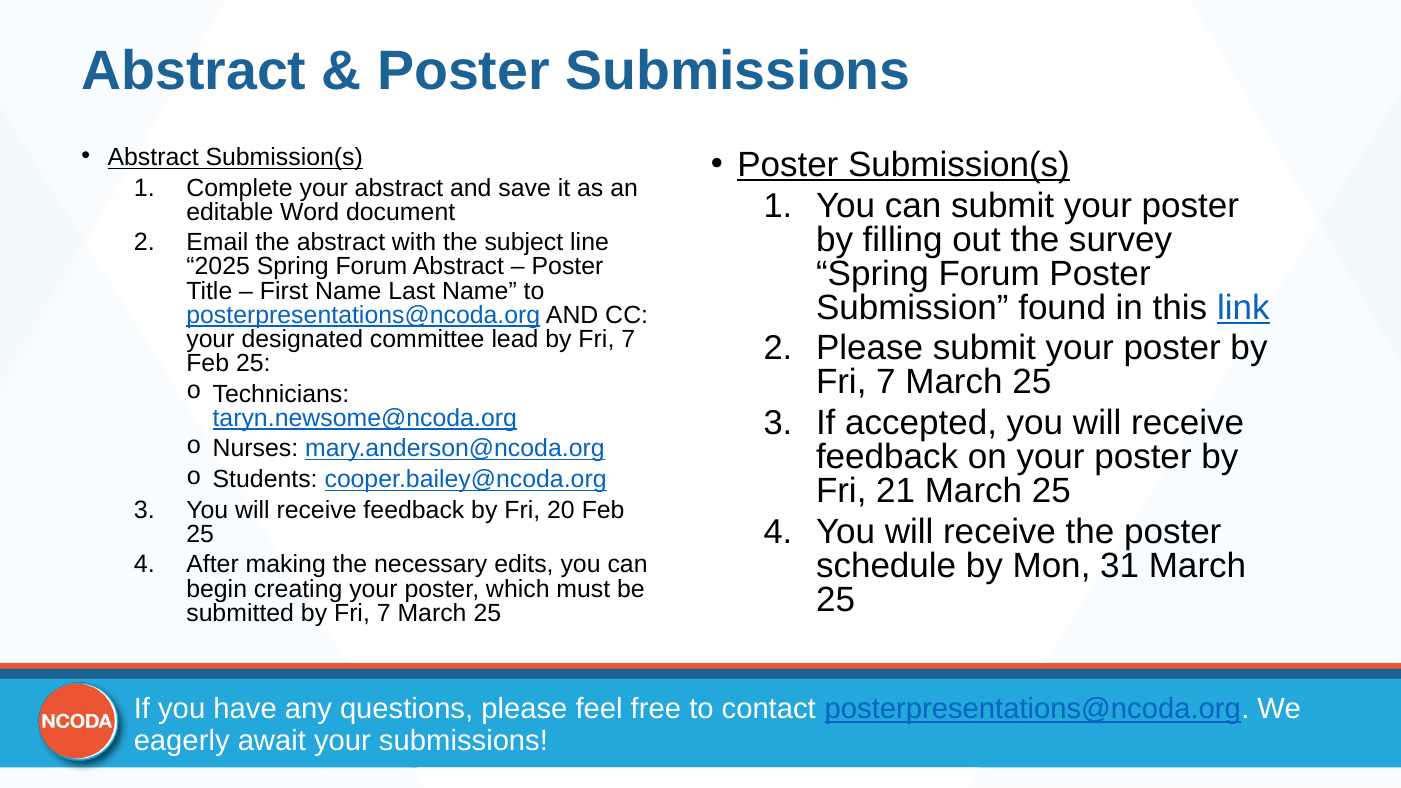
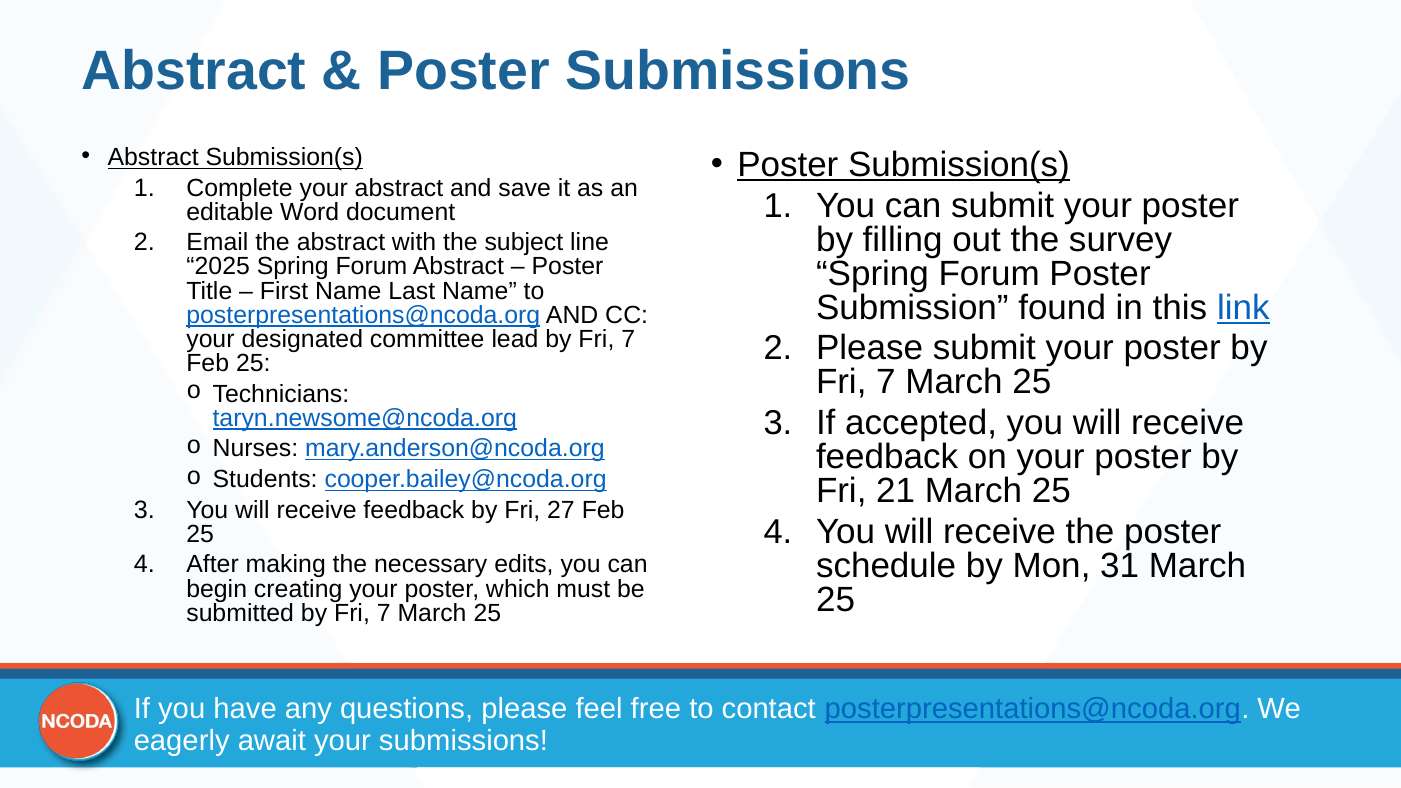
20: 20 -> 27
